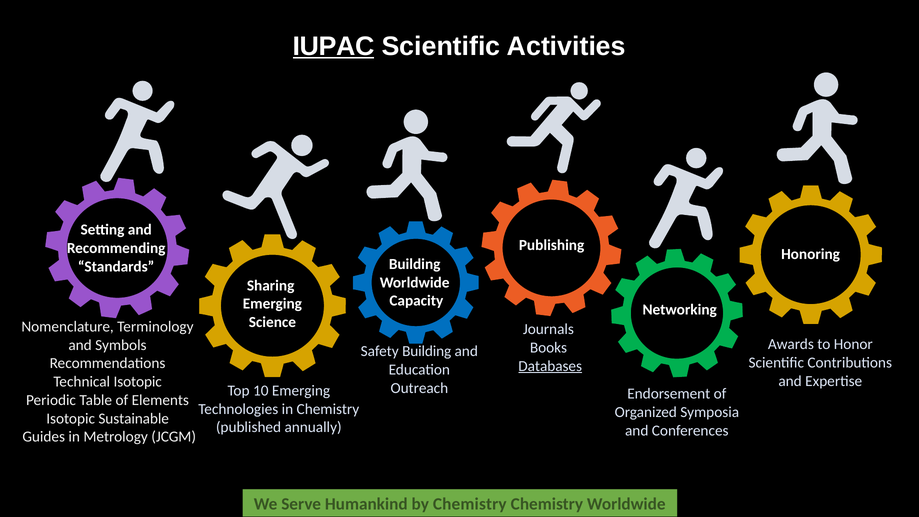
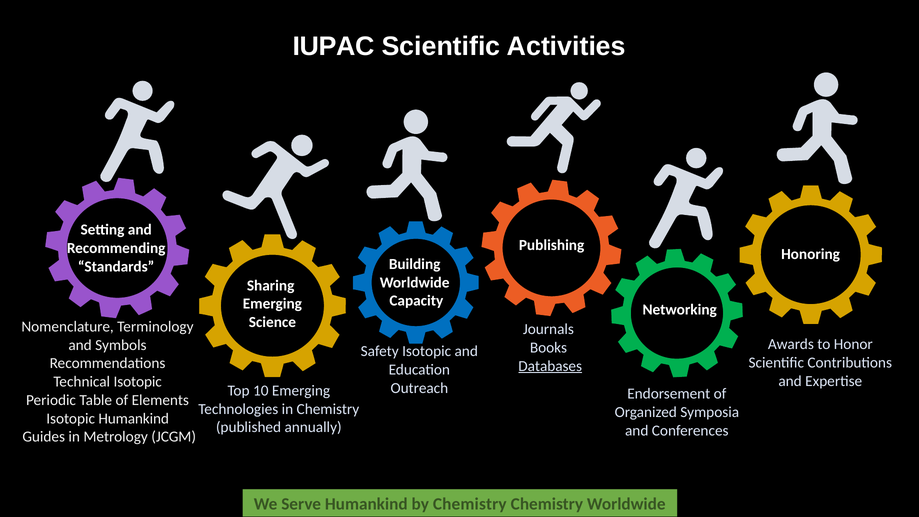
IUPAC underline: present -> none
Safety Building: Building -> Isotopic
Isotopic Sustainable: Sustainable -> Humankind
